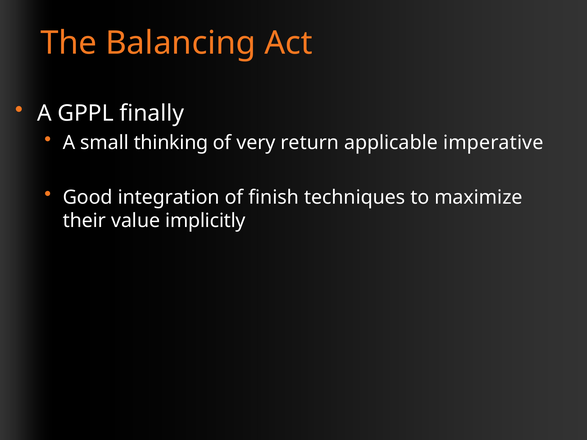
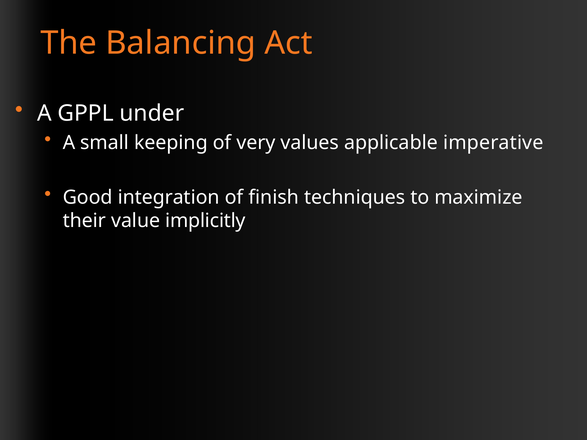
finally: finally -> under
thinking: thinking -> keeping
return: return -> values
